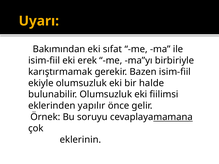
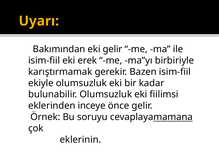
eki sıfat: sıfat -> gelir
halde: halde -> kadar
yapılır: yapılır -> inceye
